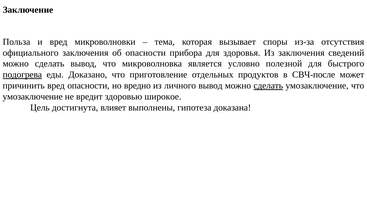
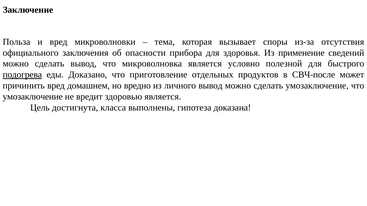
Из заключения: заключения -> применение
вред опасности: опасности -> домашнем
сделать at (268, 86) underline: present -> none
здоровью широкое: широкое -> является
влияет: влияет -> класса
